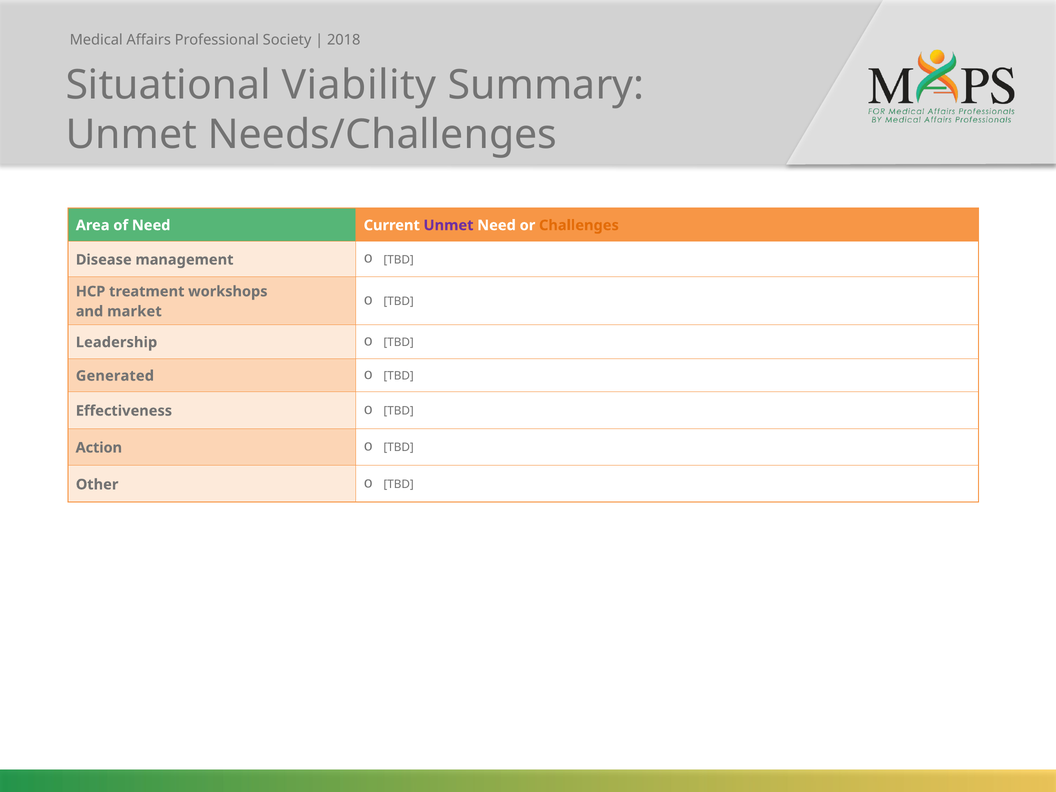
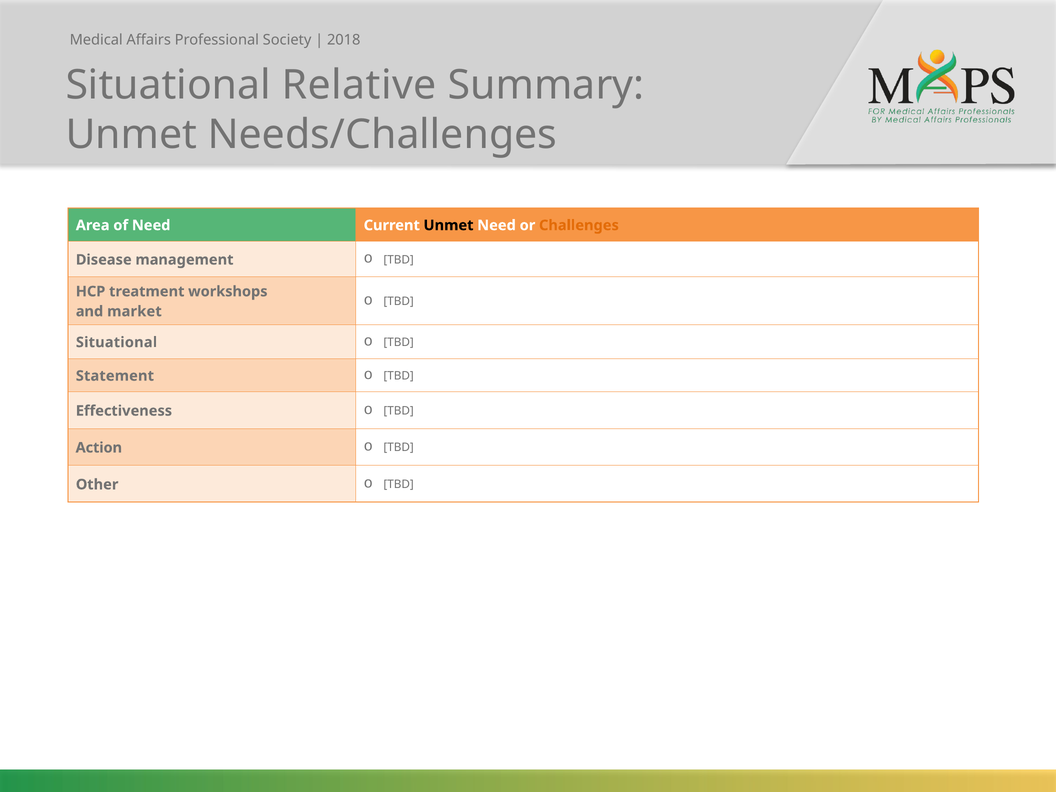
Viability: Viability -> Relative
Unmet at (449, 225) colour: purple -> black
Leadership at (117, 342): Leadership -> Situational
Generated: Generated -> Statement
